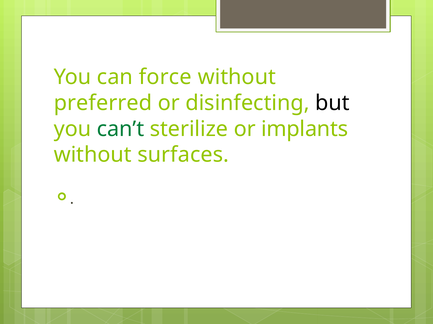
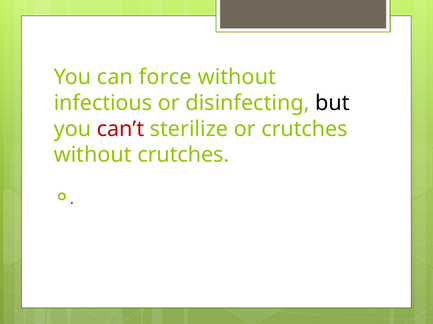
preferred: preferred -> infectious
can’t colour: green -> red
or implants: implants -> crutches
without surfaces: surfaces -> crutches
